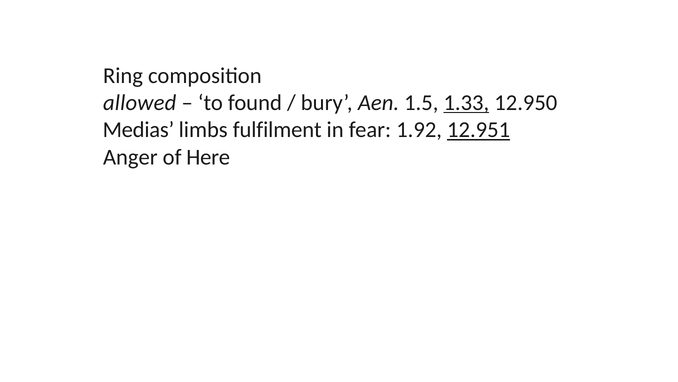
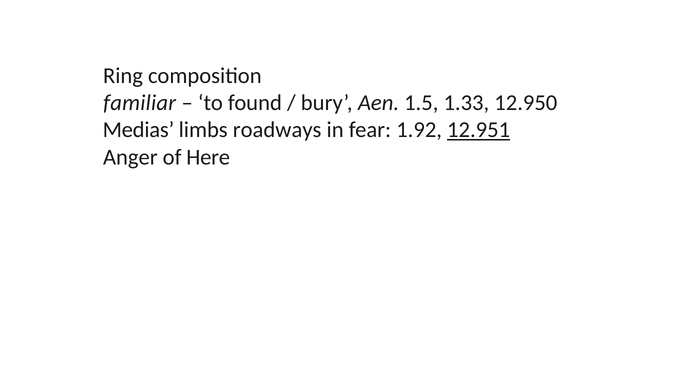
allowed: allowed -> familiar
1.33 underline: present -> none
fulfilment: fulfilment -> roadways
